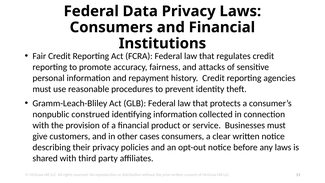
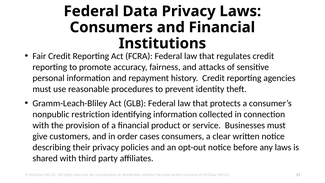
construed: construed -> restriction
other: other -> order
